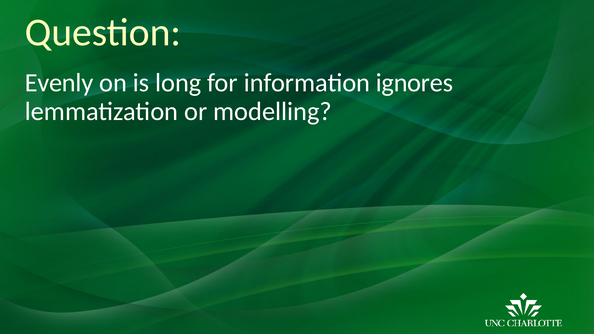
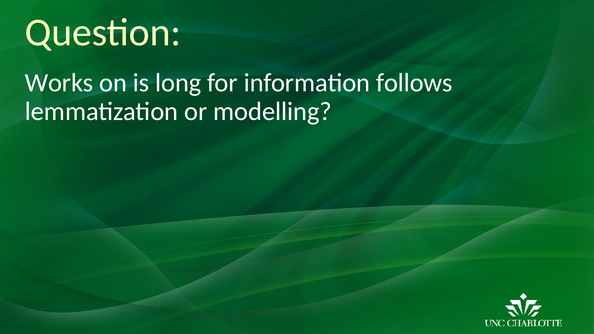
Evenly: Evenly -> Works
ignores: ignores -> follows
